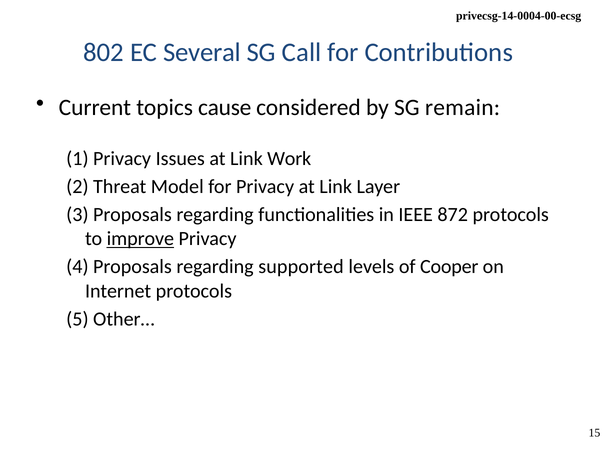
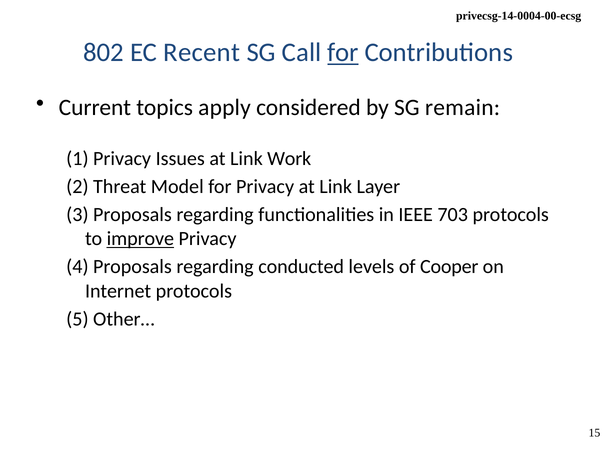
Several: Several -> Recent
for at (343, 53) underline: none -> present
cause: cause -> apply
872: 872 -> 703
supported: supported -> conducted
